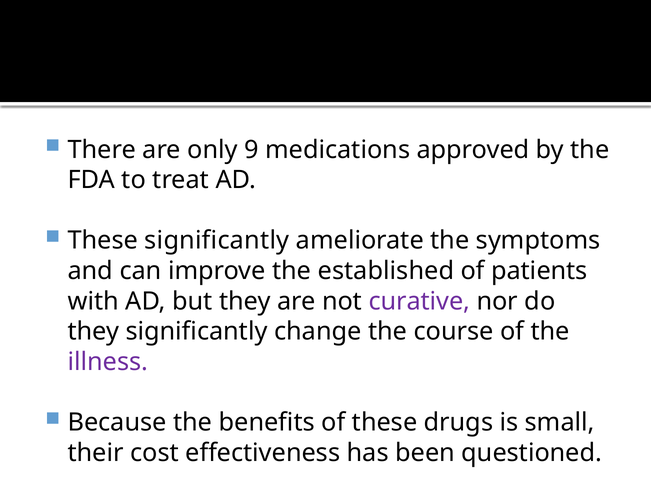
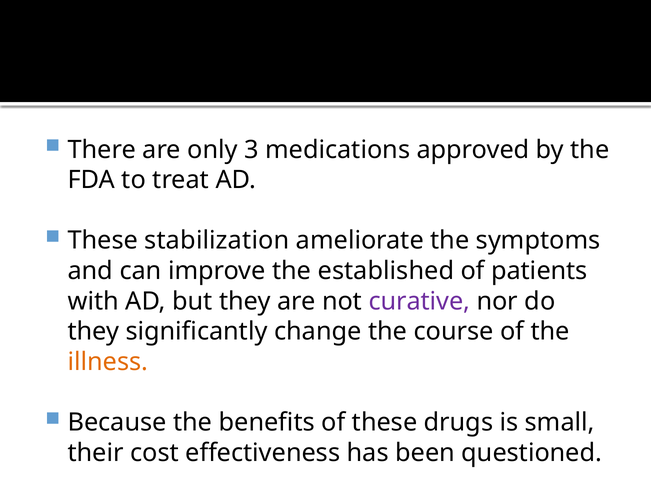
9: 9 -> 3
These significantly: significantly -> stabilization
illness colour: purple -> orange
